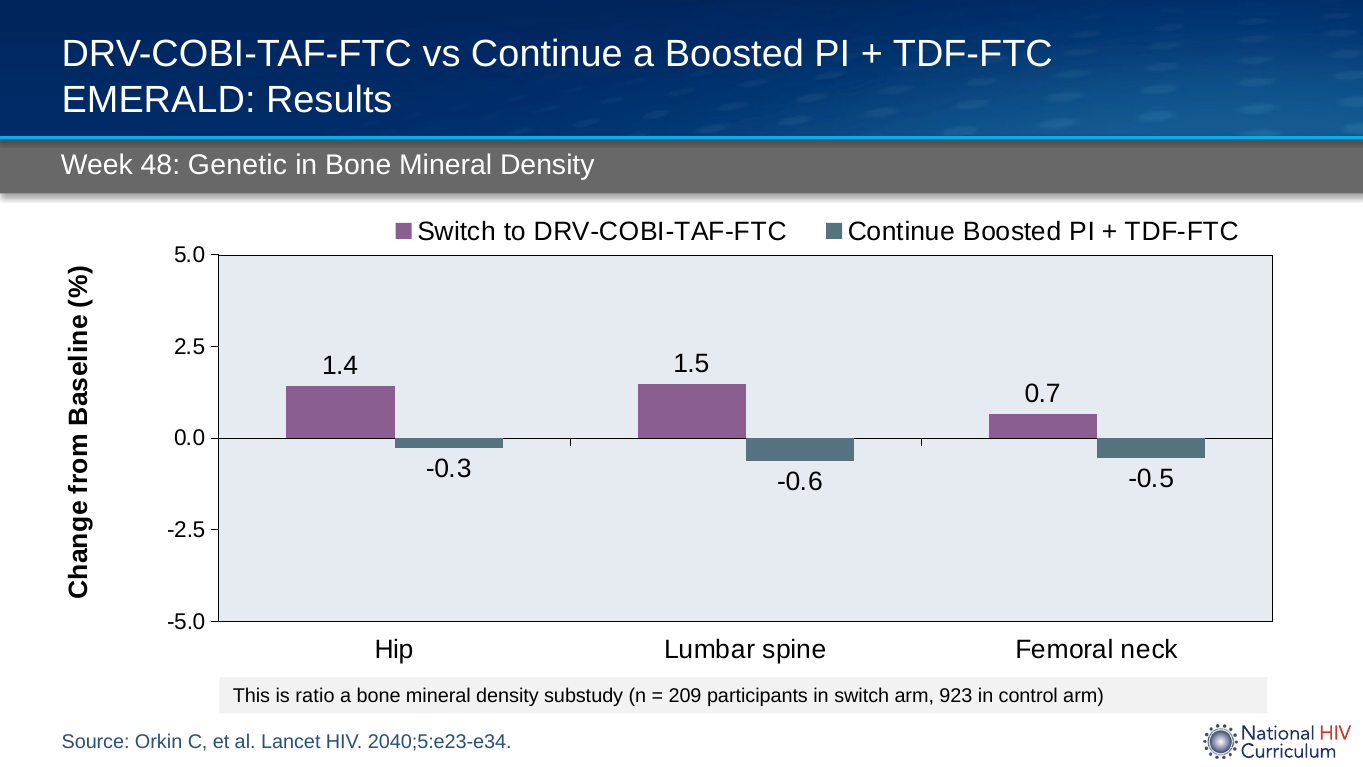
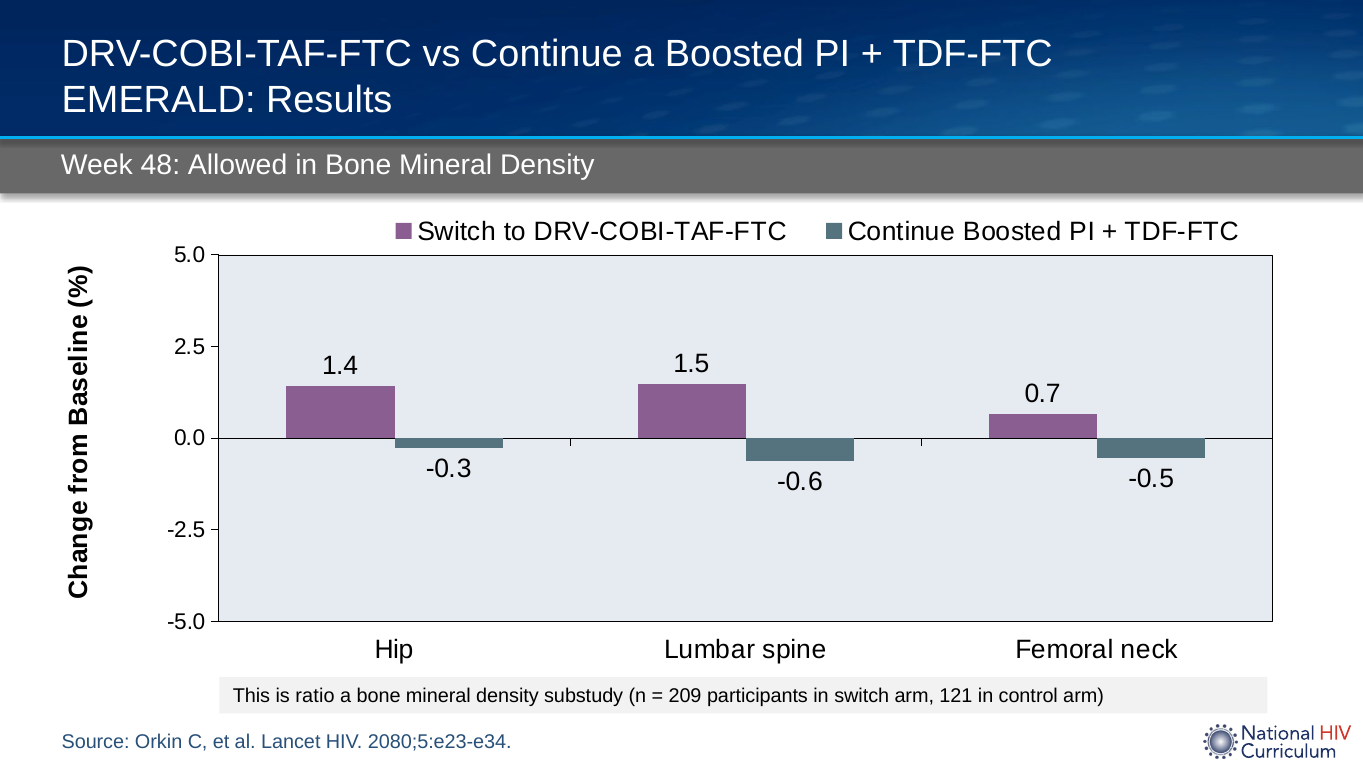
Genetic: Genetic -> Allowed
923: 923 -> 121
2040;5:e23-e34: 2040;5:e23-e34 -> 2080;5:e23-e34
